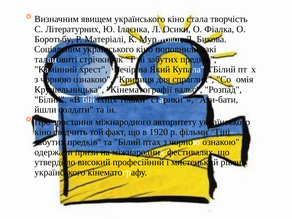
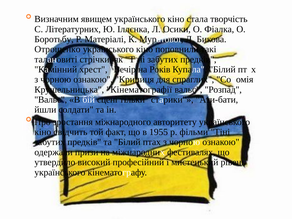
Соціальним: Соціальним -> Отрощенко
Який: Який -> Років
Білий at (51, 100): Білий -> Вальс
їхніх: їхніх -> сцені
1920: 1920 -> 1955
